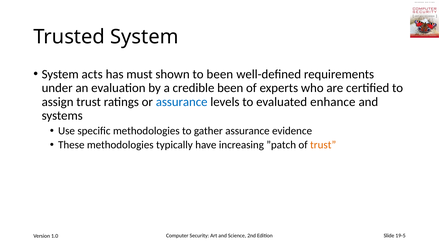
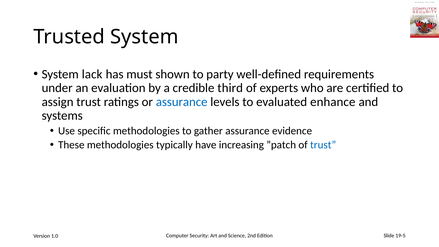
acts: acts -> lack
to been: been -> party
credible been: been -> third
trust at (323, 145) colour: orange -> blue
